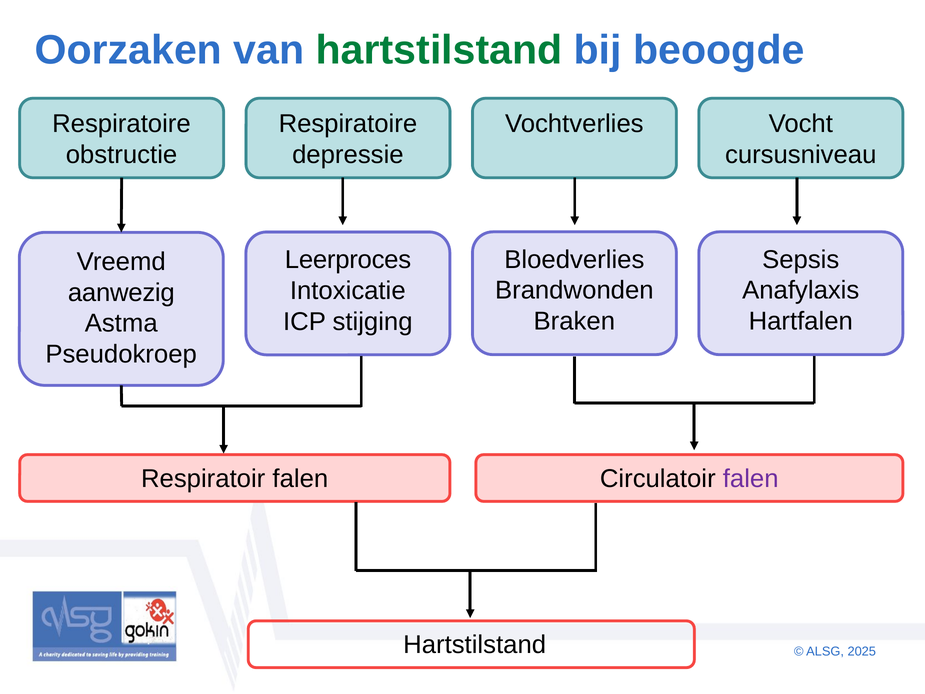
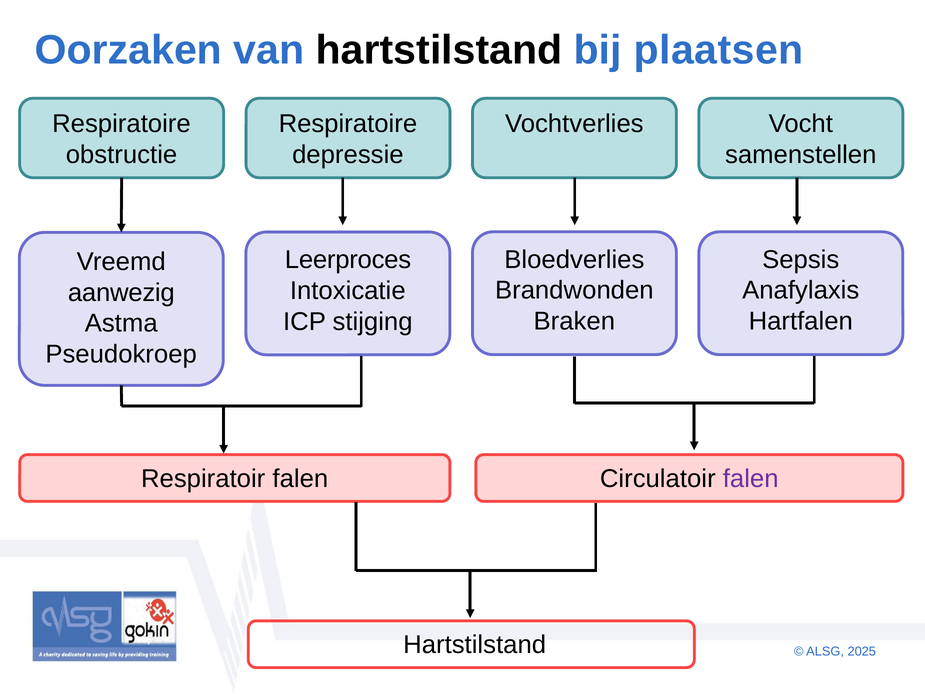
hartstilstand at (439, 50) colour: green -> black
beoogde: beoogde -> plaatsen
cursusniveau: cursusniveau -> samenstellen
